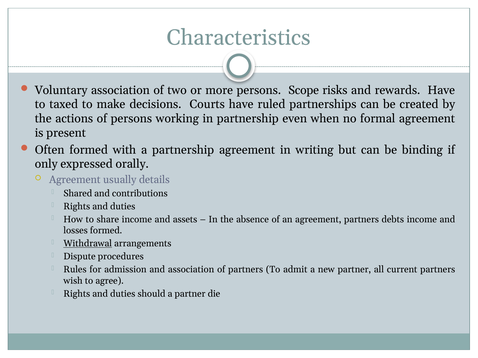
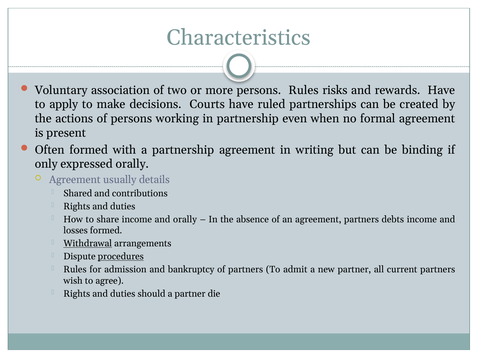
persons Scope: Scope -> Rules
taxed: taxed -> apply
and assets: assets -> orally
procedures underline: none -> present
and association: association -> bankruptcy
